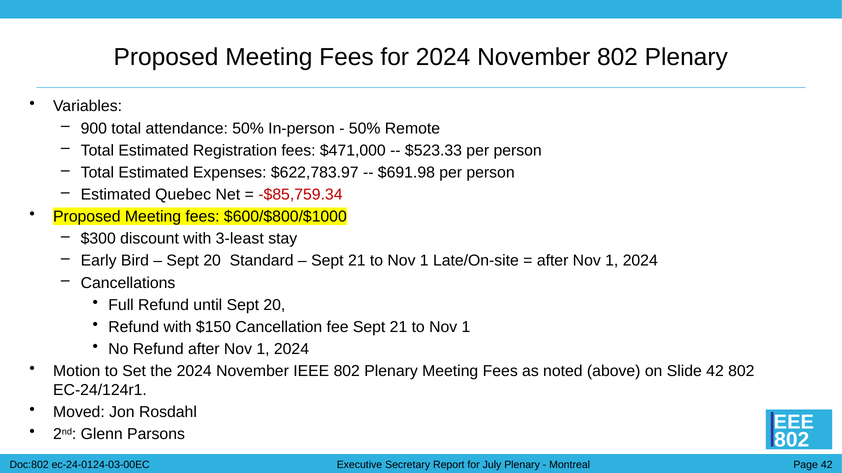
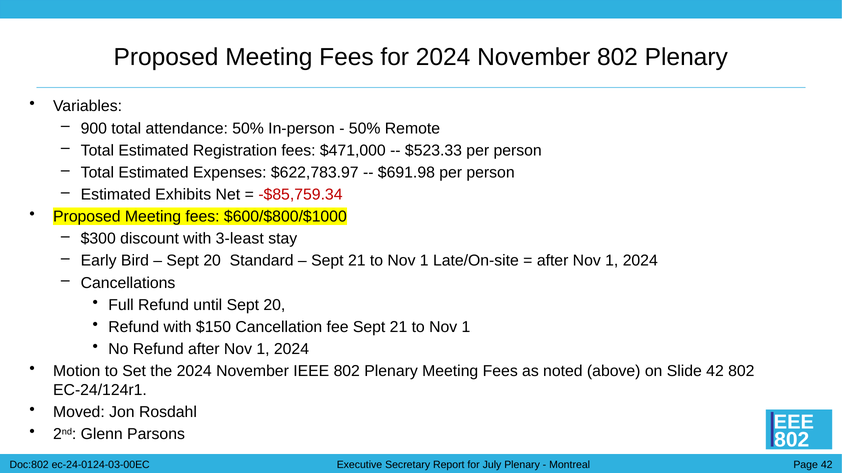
Quebec: Quebec -> Exhibits
